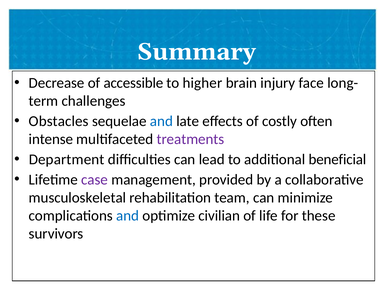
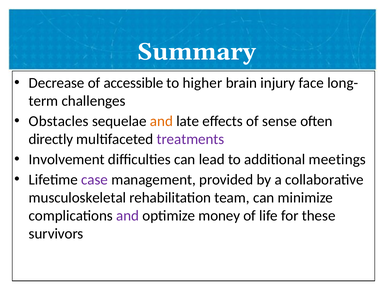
and at (161, 121) colour: blue -> orange
costly: costly -> sense
intense: intense -> directly
Department: Department -> Involvement
beneficial: beneficial -> meetings
and at (128, 215) colour: blue -> purple
civilian: civilian -> money
